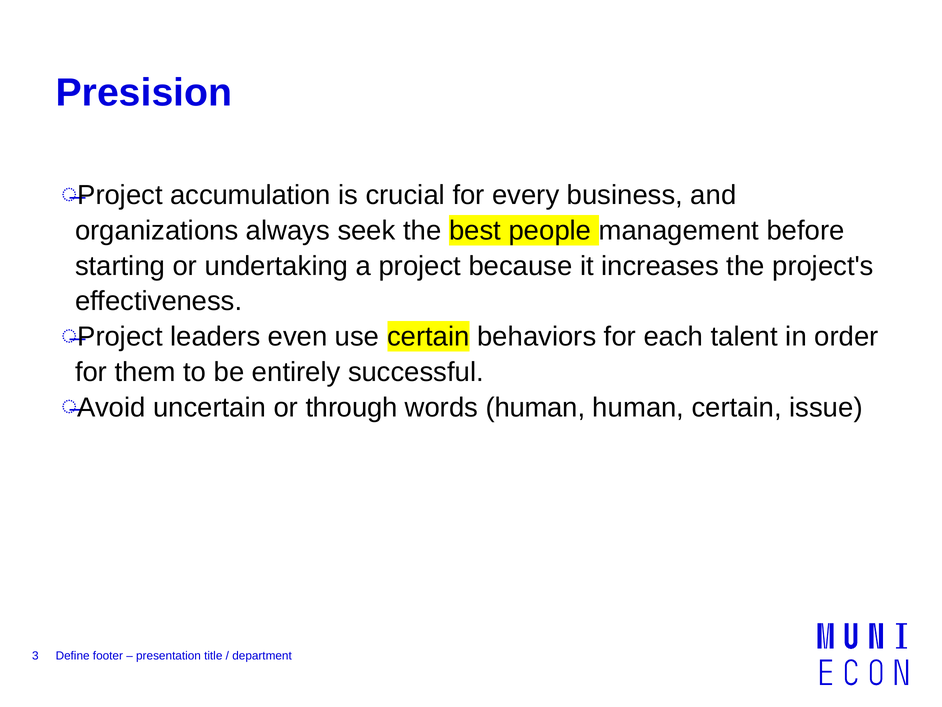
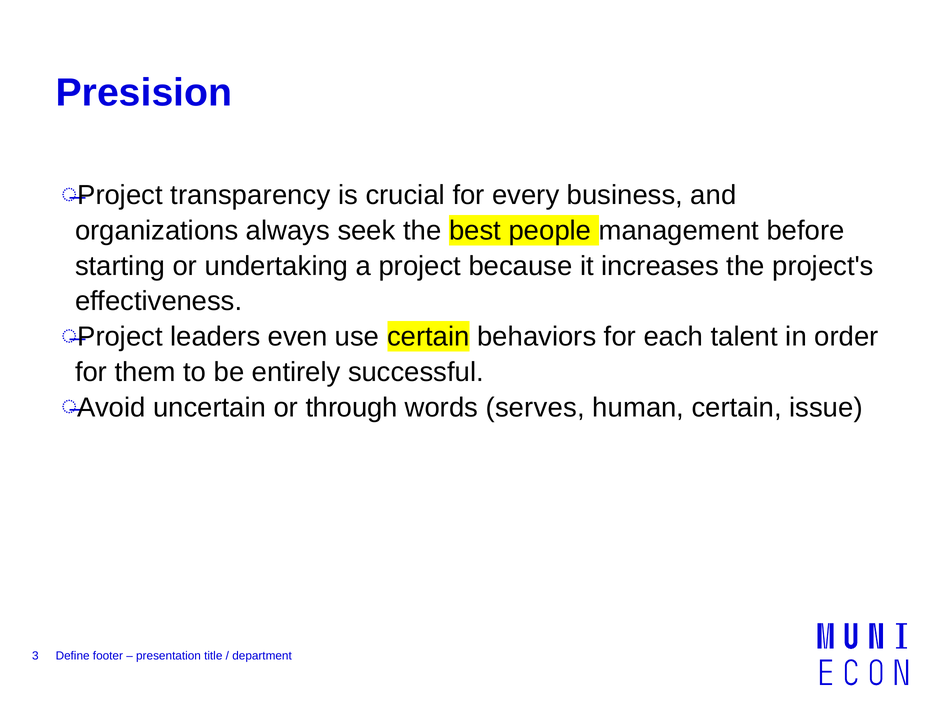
accumulation: accumulation -> transparency
words human: human -> serves
